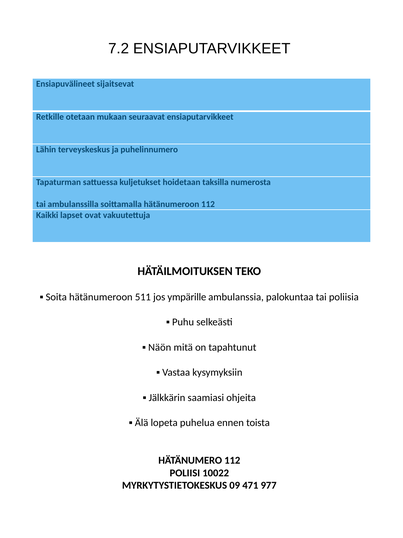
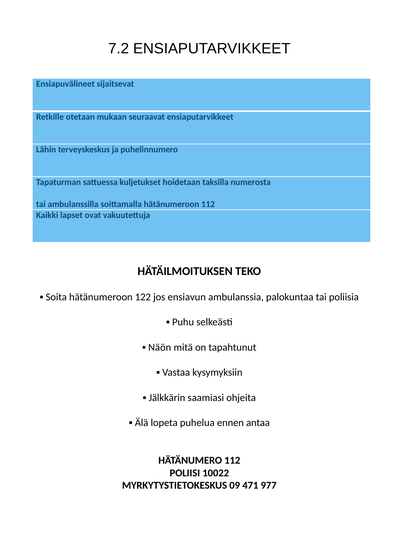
511: 511 -> 122
ympärille: ympärille -> ensiavun
toista: toista -> antaa
